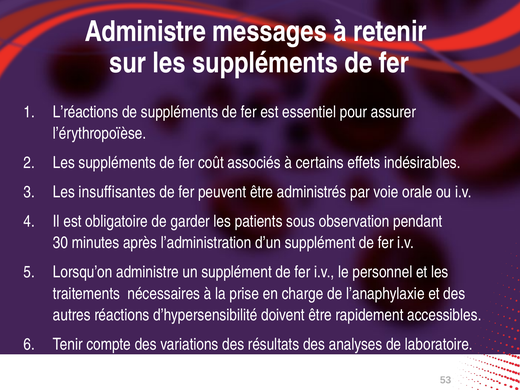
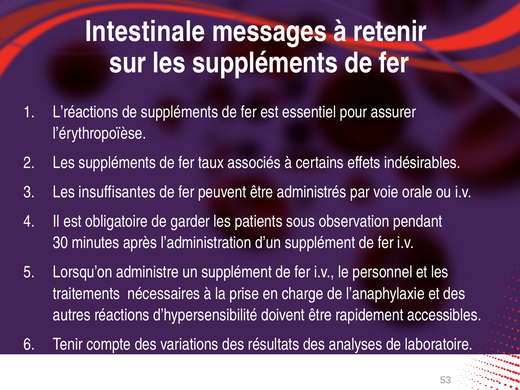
Administre at (145, 32): Administre -> Intestinale
coût: coût -> taux
